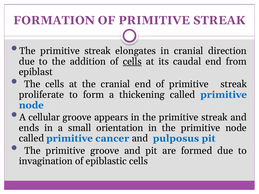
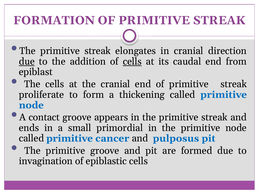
due at (27, 62) underline: none -> present
cellular: cellular -> contact
orientation: orientation -> primordial
